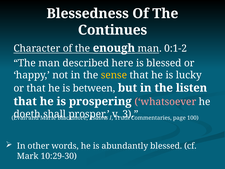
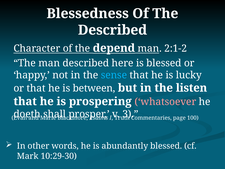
Continues at (113, 30): Continues -> Described
enough: enough -> depend
0:1-2: 0:1-2 -> 2:1-2
sense colour: yellow -> light blue
